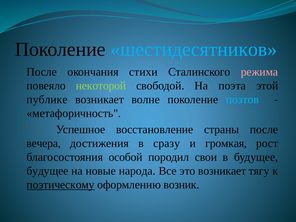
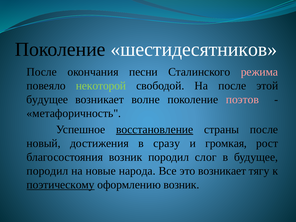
шестидесятников colour: light blue -> white
стихи: стихи -> песни
На поэта: поэта -> после
публике at (47, 99): публике -> будущее
поэтов colour: light blue -> pink
восстановление underline: none -> present
вечера: вечера -> новый
благосостояния особой: особой -> возник
свои: свои -> слог
будущее at (47, 171): будущее -> породил
